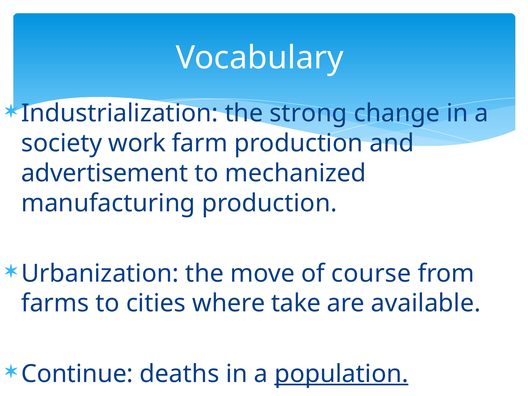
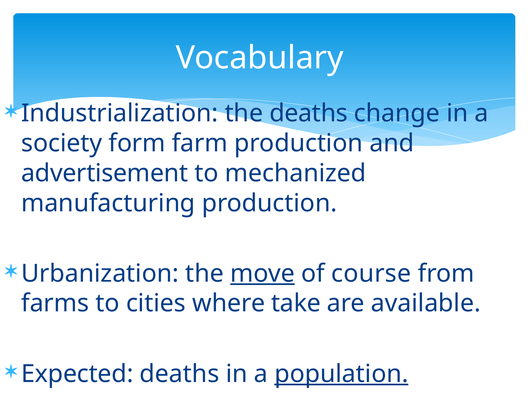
the strong: strong -> deaths
work: work -> form
move underline: none -> present
Continue: Continue -> Expected
